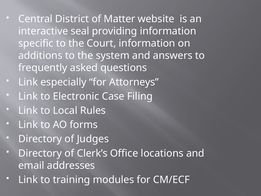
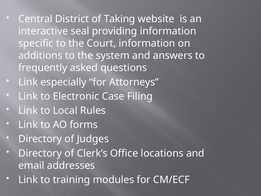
Matter: Matter -> Taking
